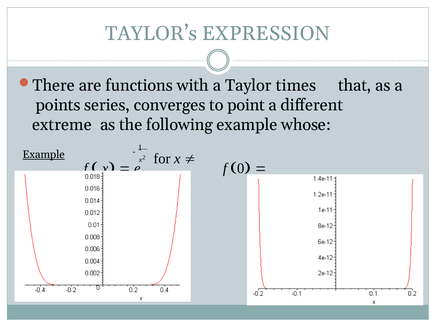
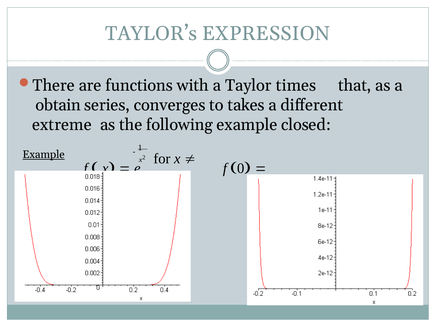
points: points -> obtain
point: point -> takes
whose: whose -> closed
